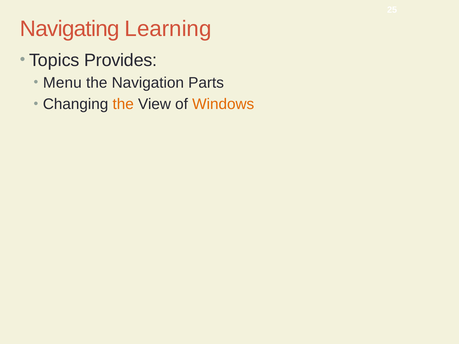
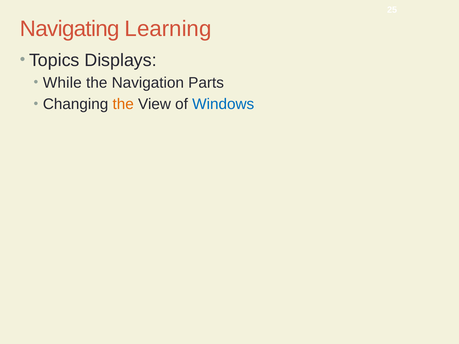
Provides: Provides -> Displays
Menu: Menu -> While
Windows colour: orange -> blue
